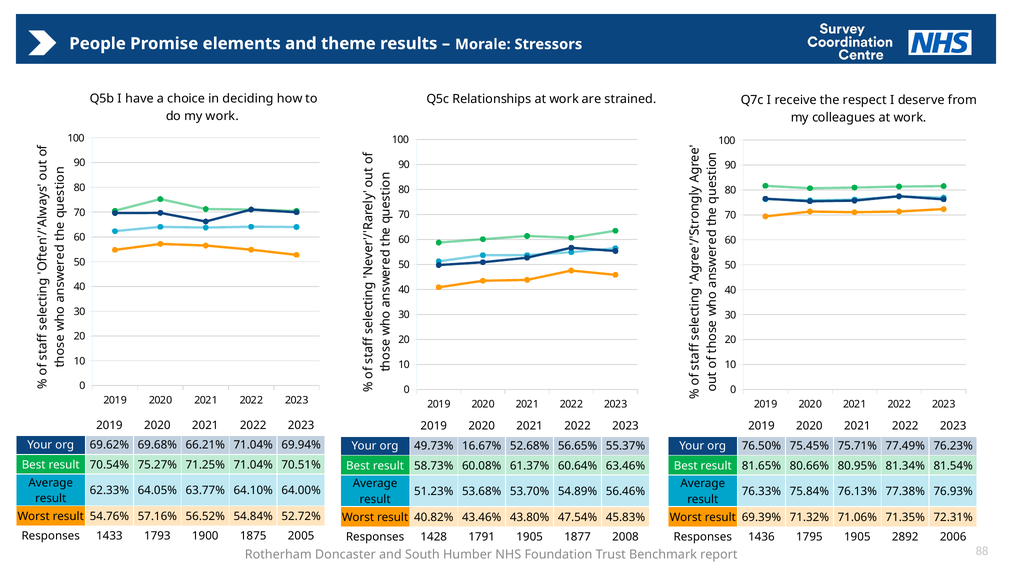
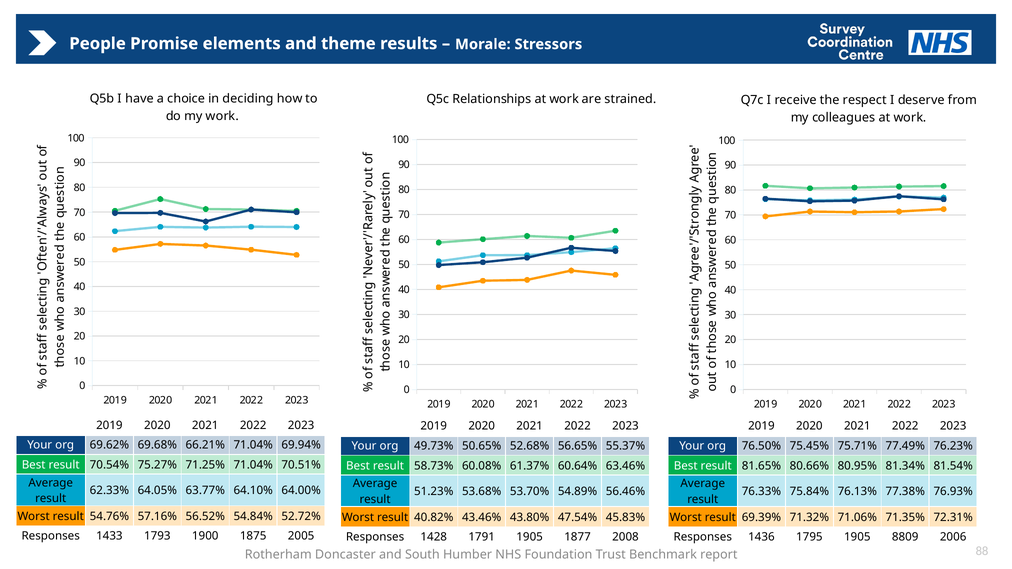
16.67%: 16.67% -> 50.65%
2892: 2892 -> 8809
